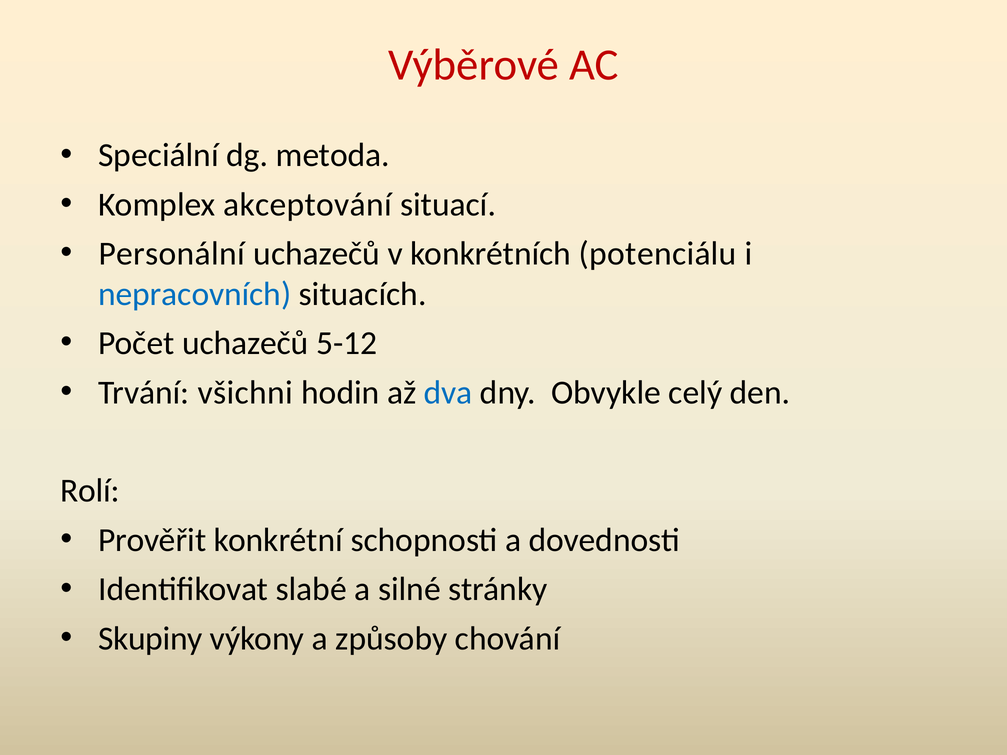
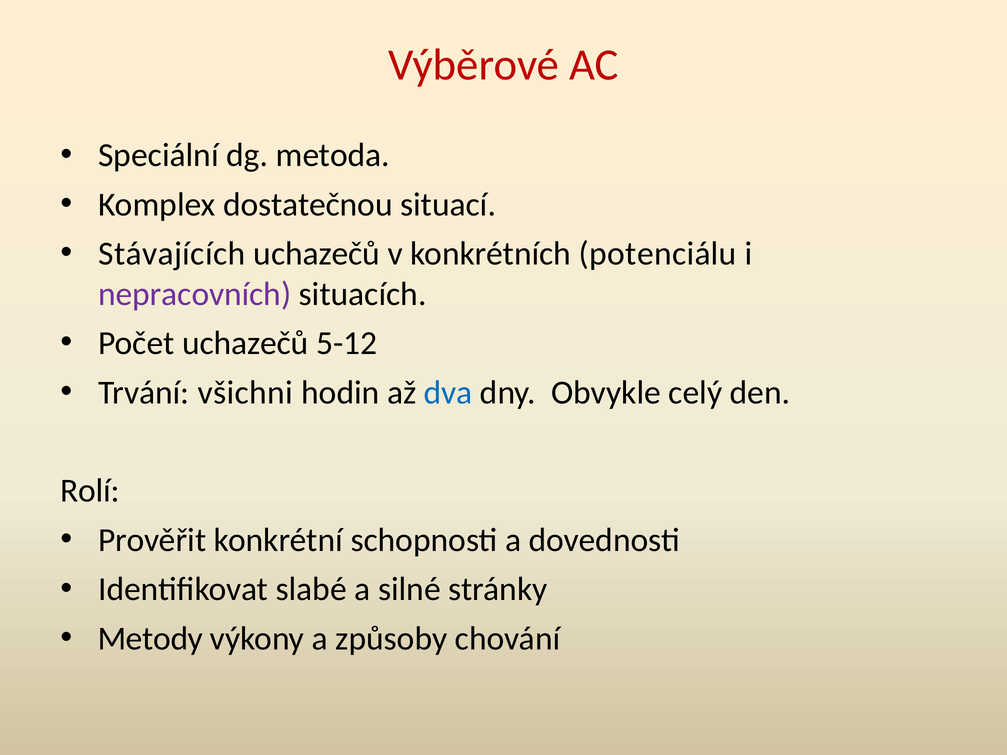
akceptování: akceptování -> dostatečnou
Personální: Personální -> Stávajících
nepracovních colour: blue -> purple
Skupiny: Skupiny -> Metody
